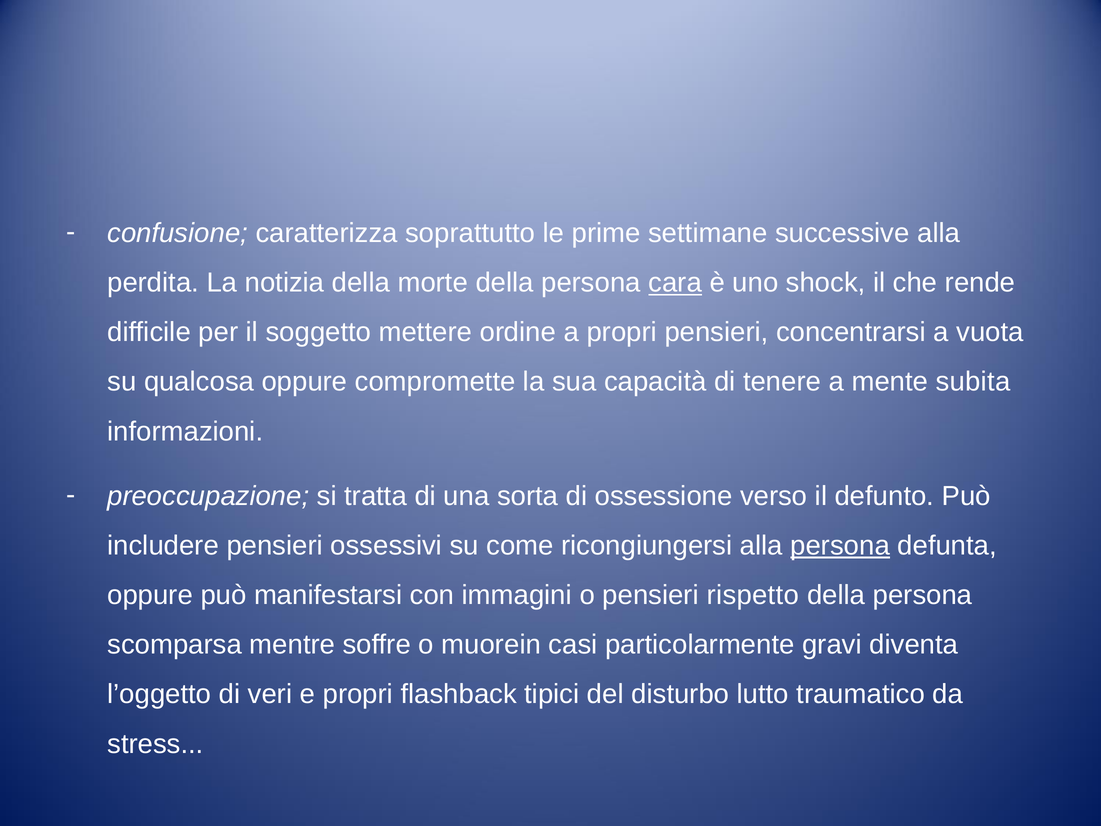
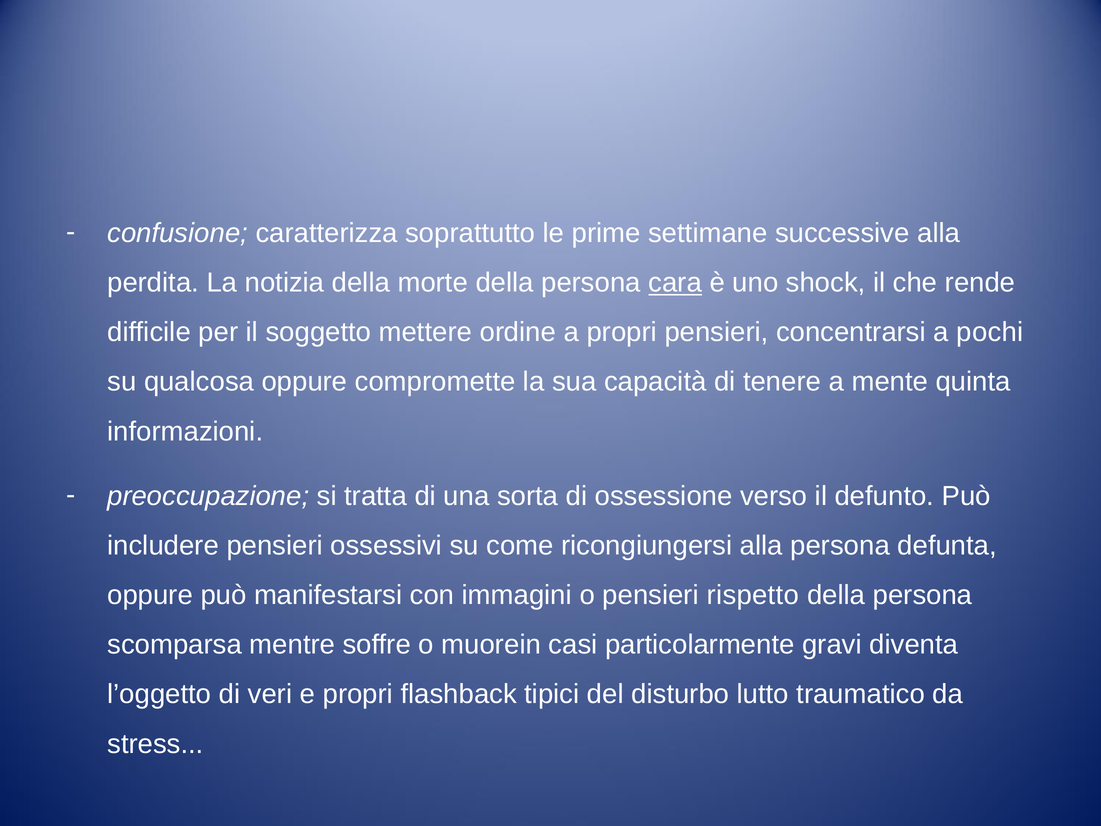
vuota: vuota -> pochi
subita: subita -> quinta
persona at (840, 546) underline: present -> none
